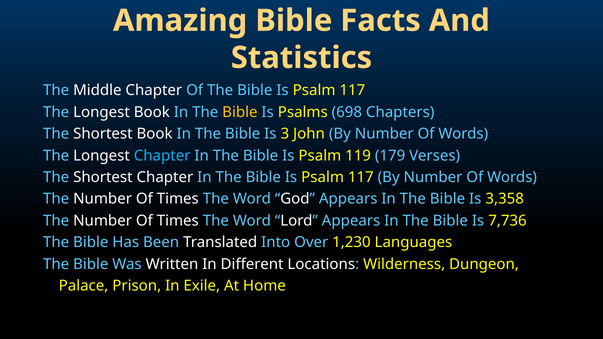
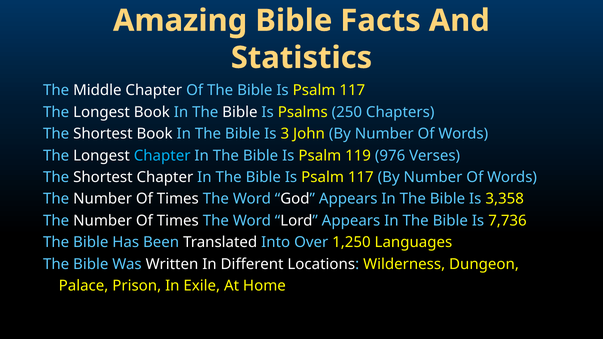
Bible at (240, 112) colour: yellow -> white
698: 698 -> 250
179: 179 -> 976
1,230: 1,230 -> 1,250
